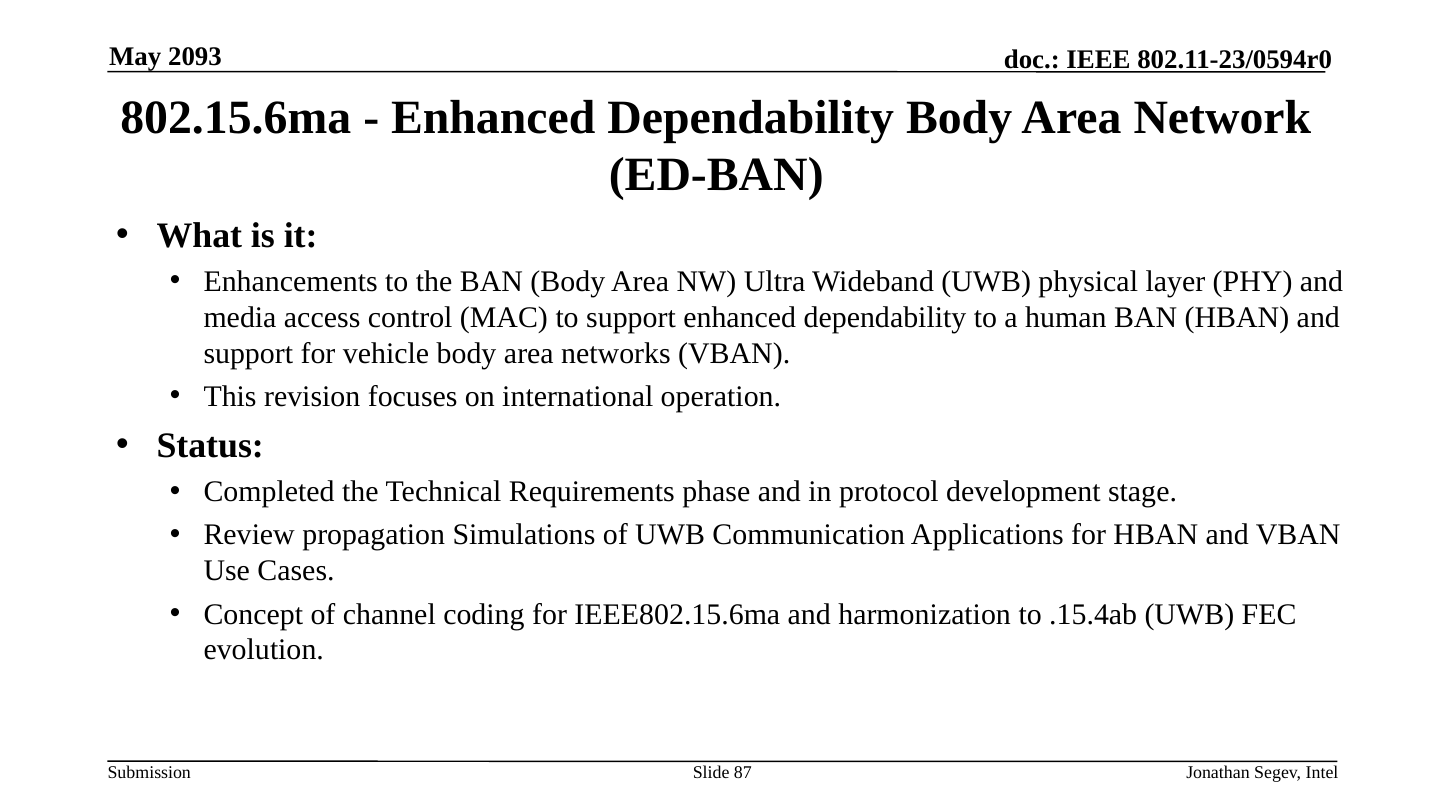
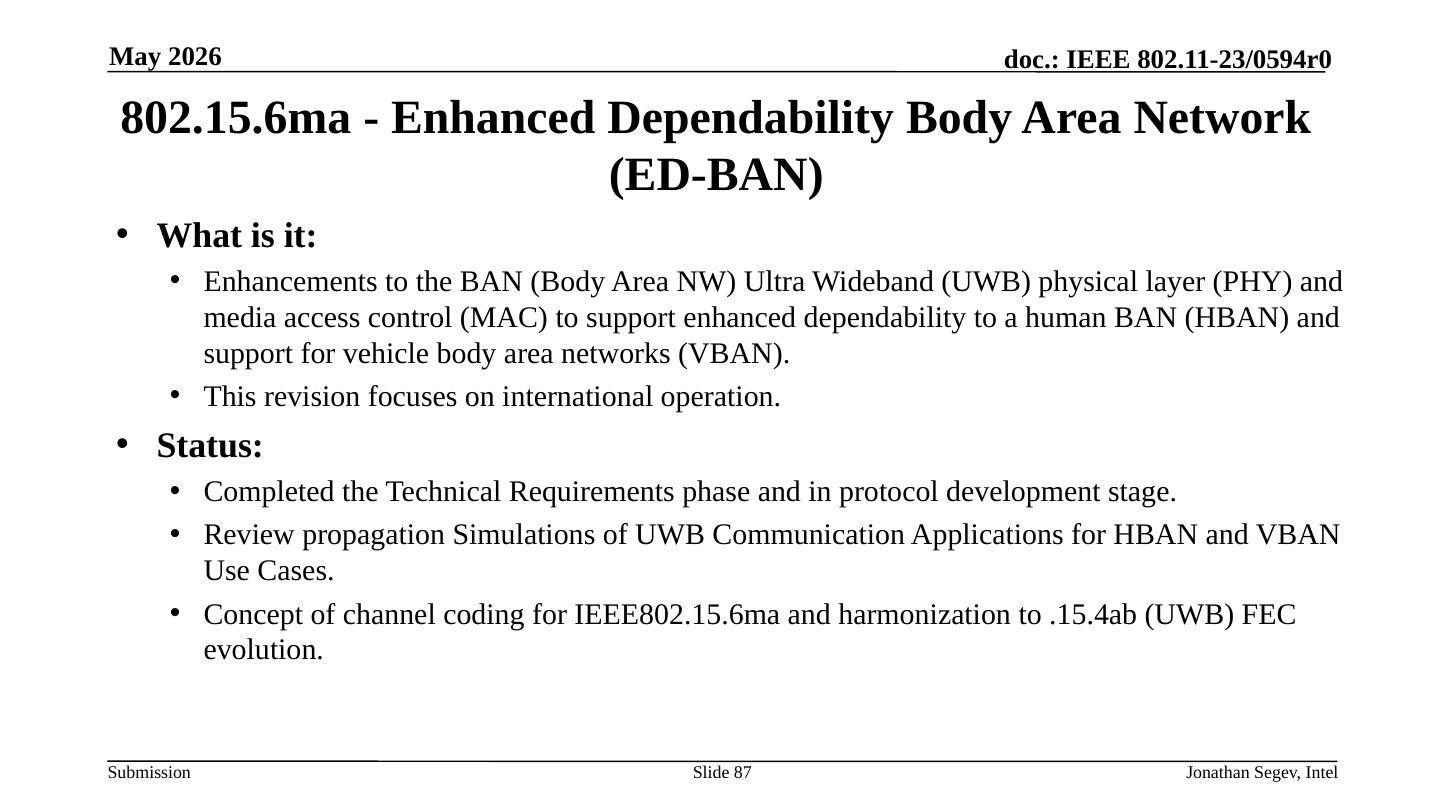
2093: 2093 -> 2026
